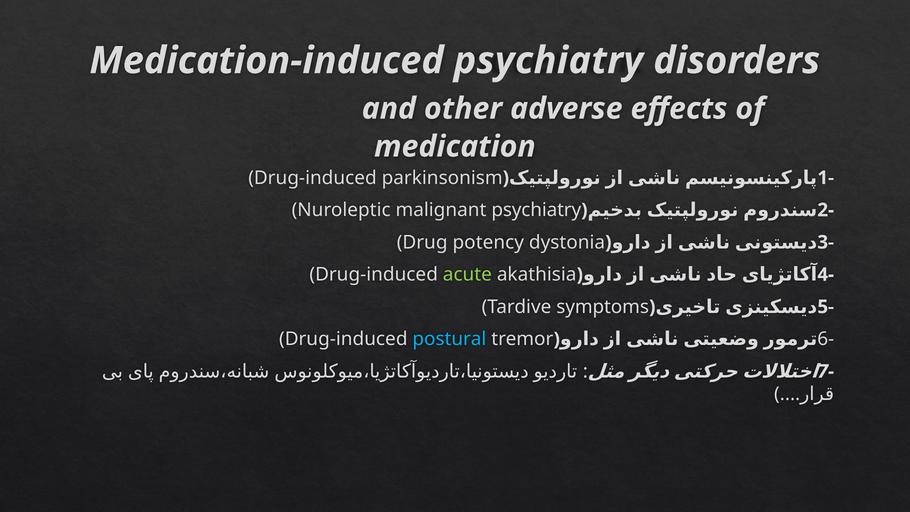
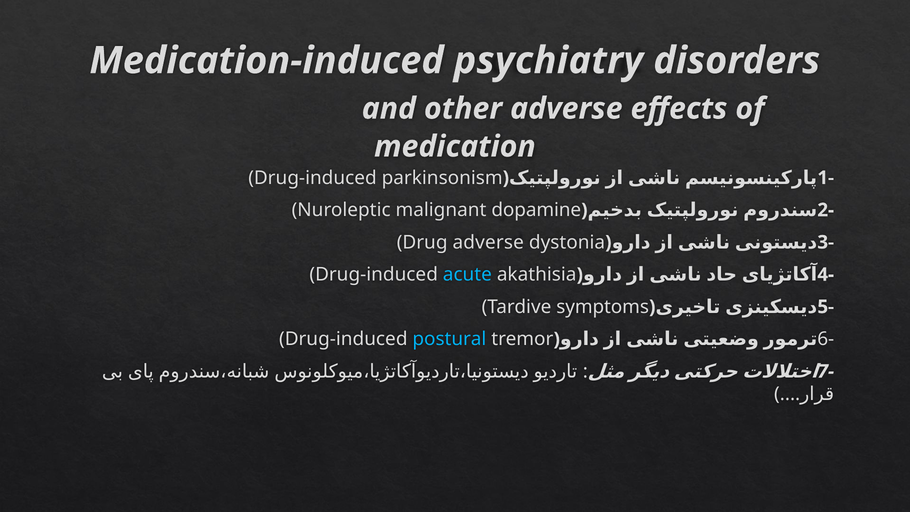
malignant psychiatry: psychiatry -> dopamine
potency at (488, 242): potency -> adverse
acute colour: light green -> light blue
